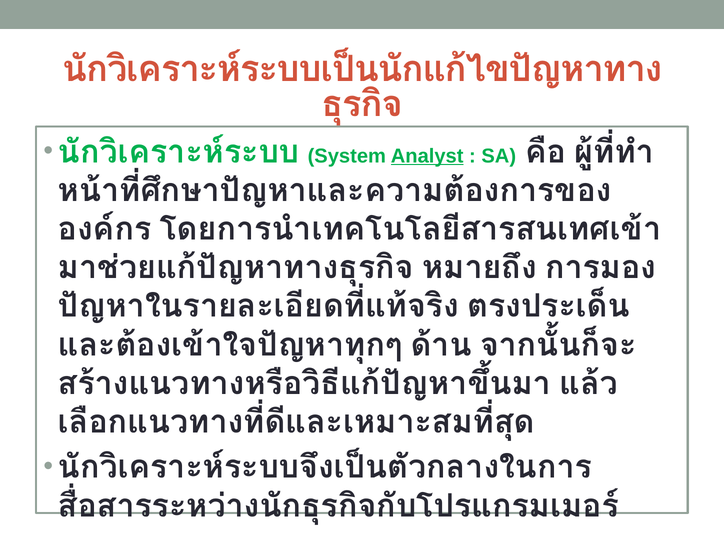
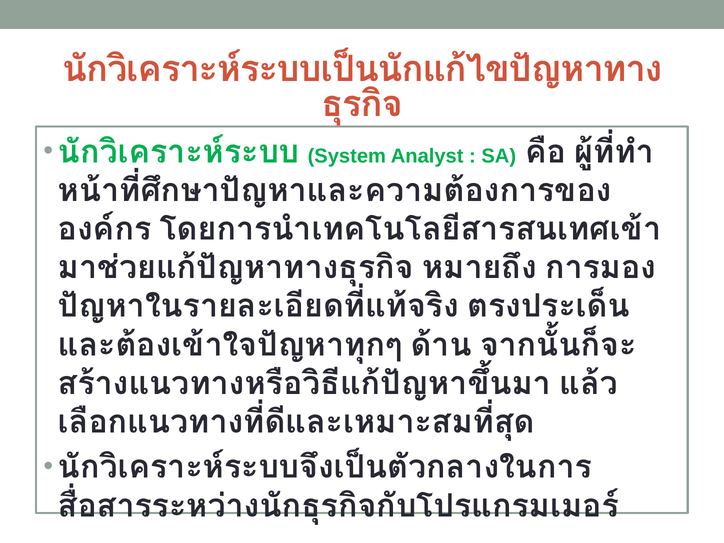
Analyst underline: present -> none
